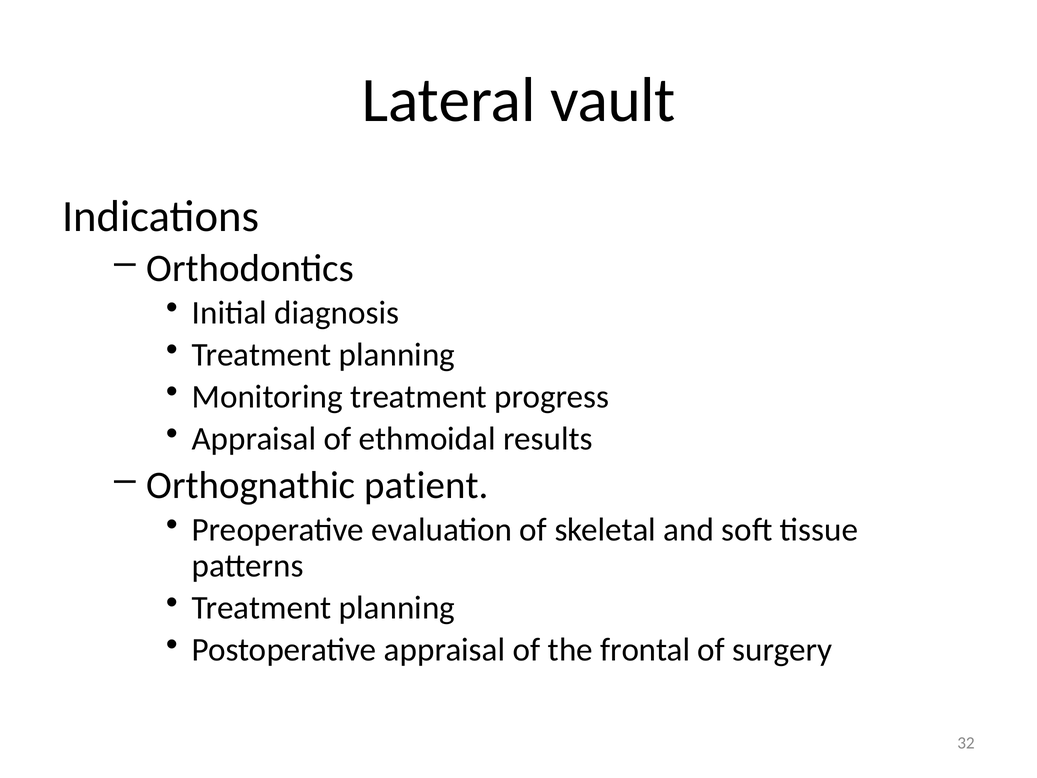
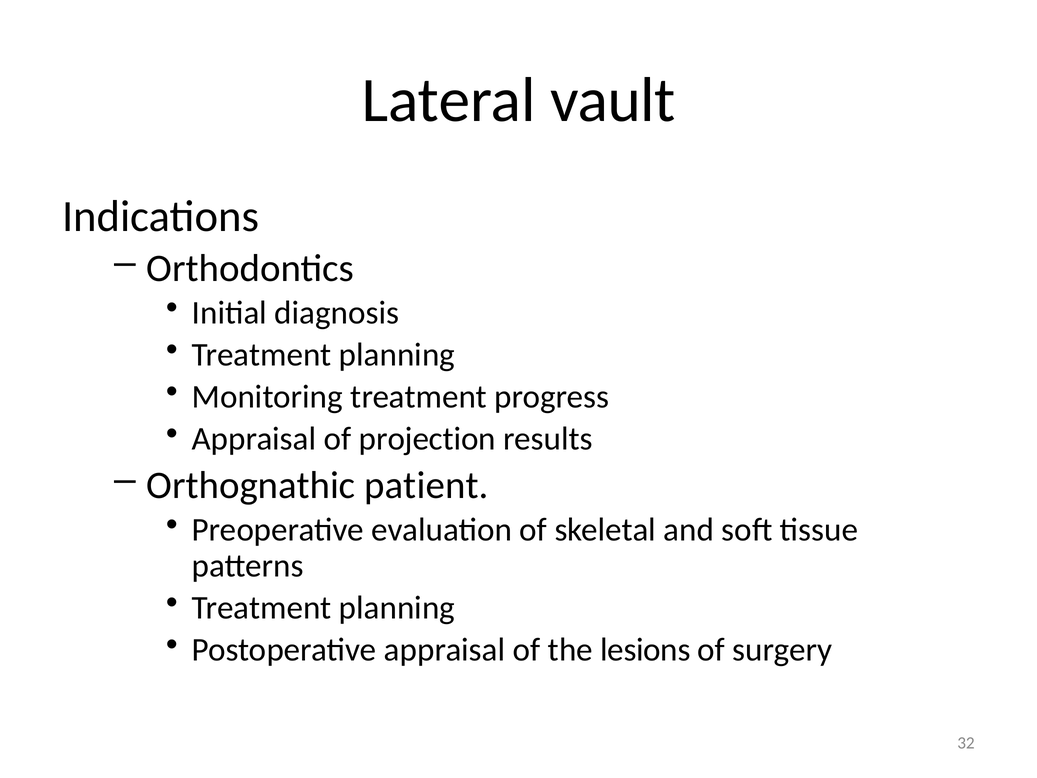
ethmoidal: ethmoidal -> projection
frontal: frontal -> lesions
